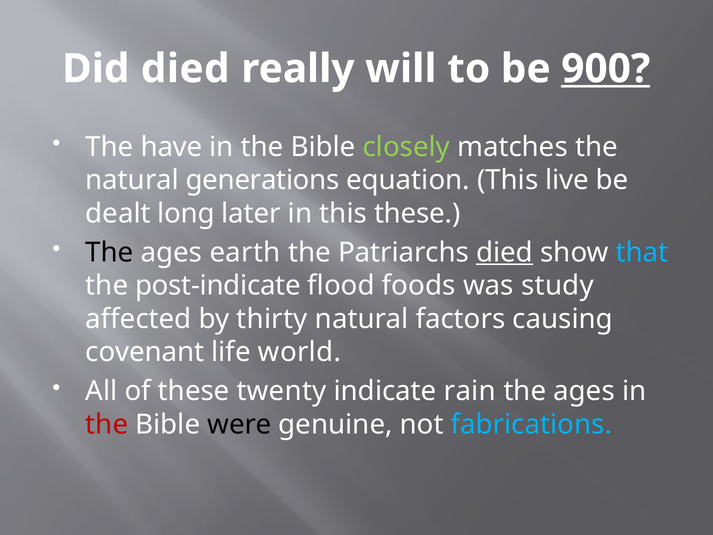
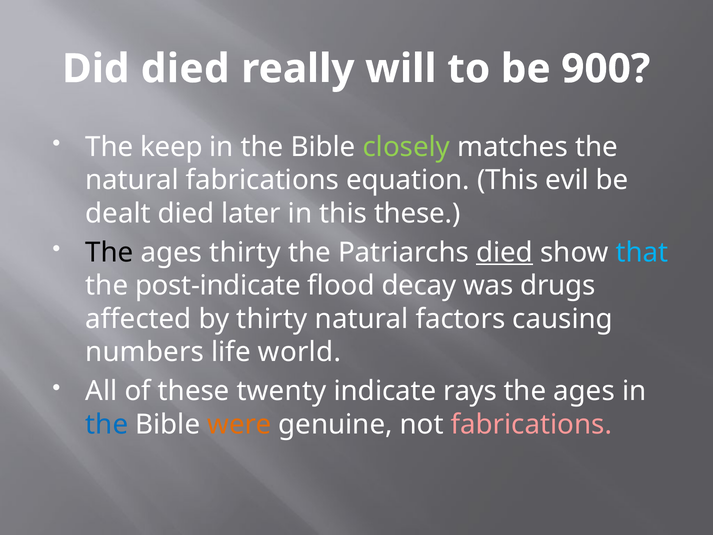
900 underline: present -> none
have: have -> keep
natural generations: generations -> fabrications
live: live -> evil
dealt long: long -> died
ages earth: earth -> thirty
foods: foods -> decay
study: study -> drugs
covenant: covenant -> numbers
rain: rain -> rays
the at (107, 424) colour: red -> blue
were colour: black -> orange
fabrications at (531, 424) colour: light blue -> pink
